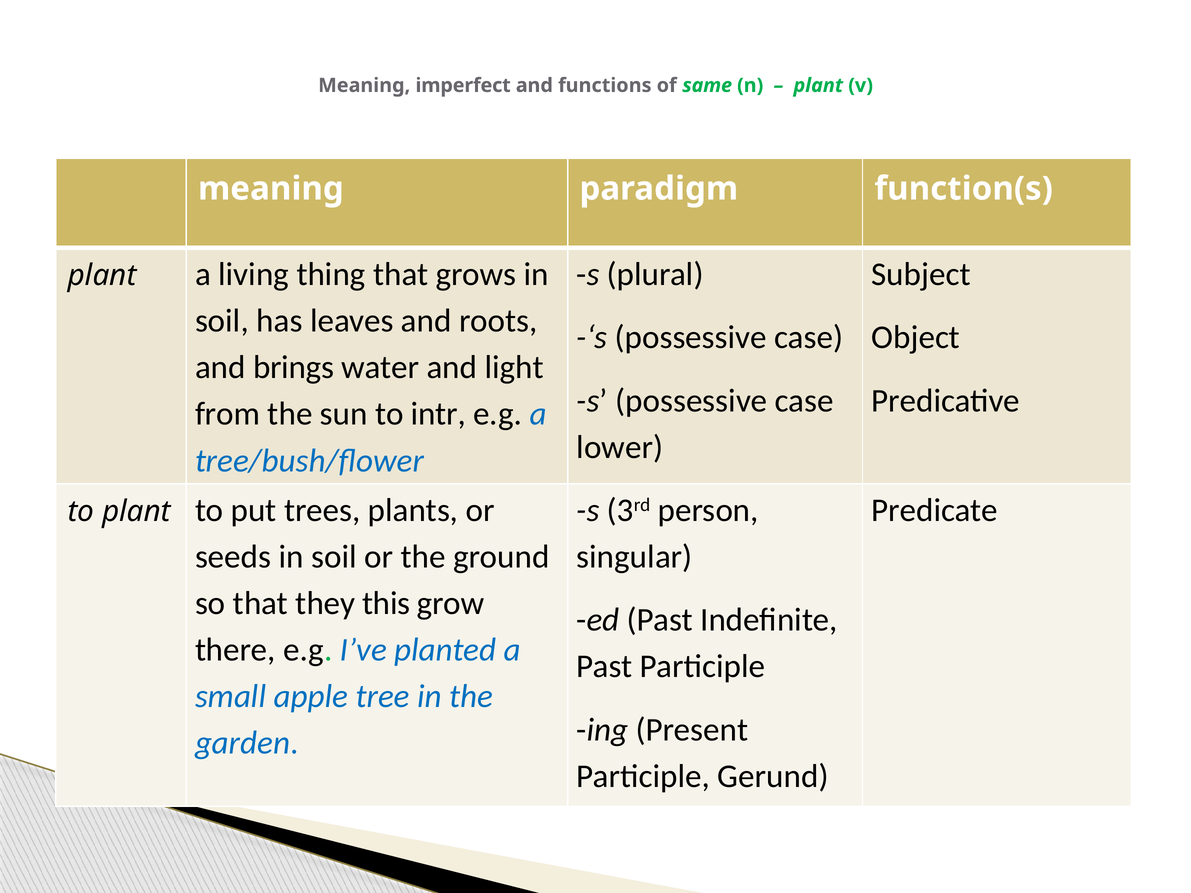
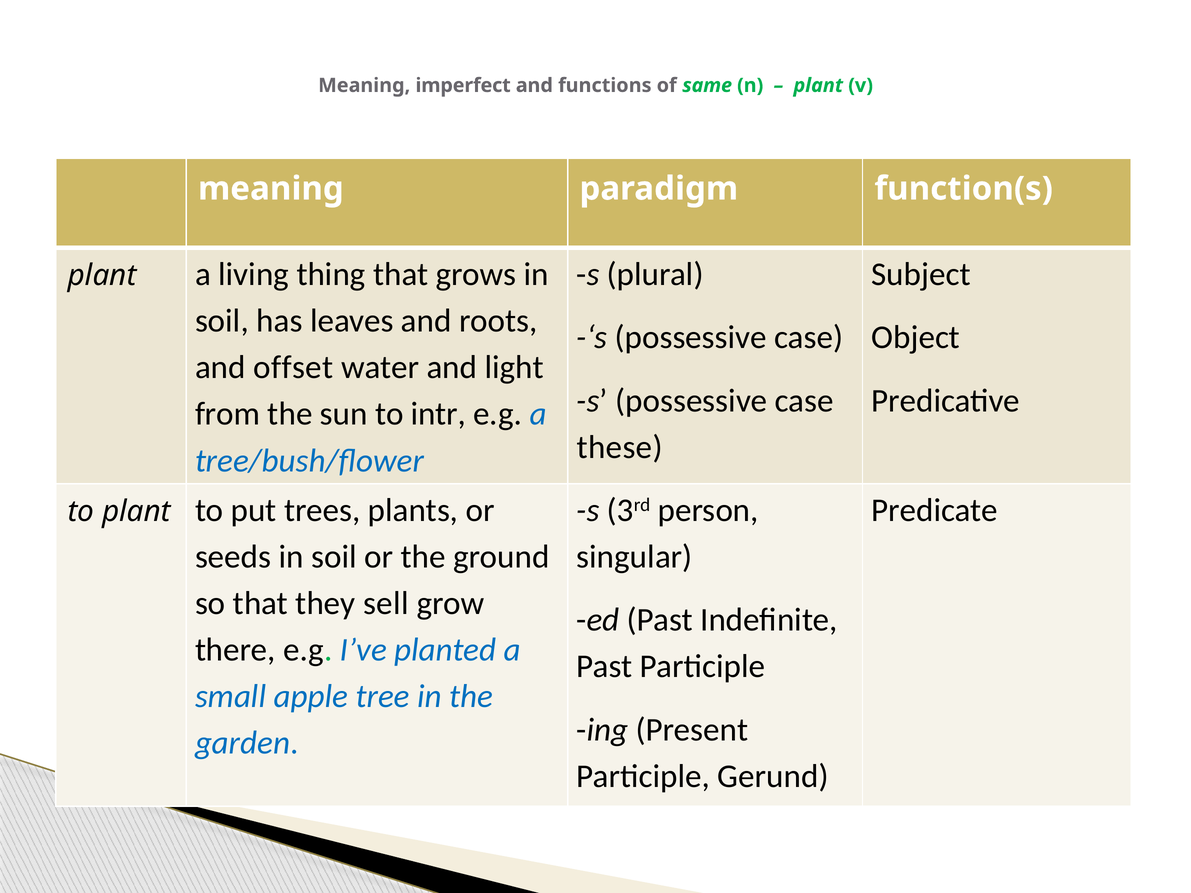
brings: brings -> offset
lower: lower -> these
this: this -> sell
